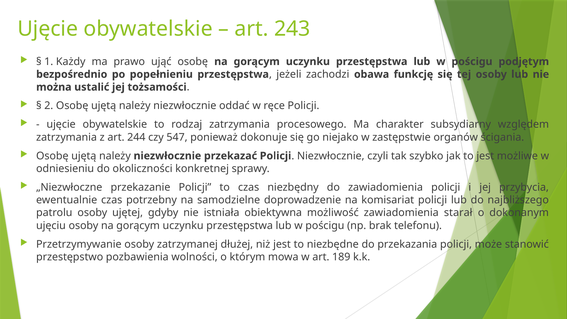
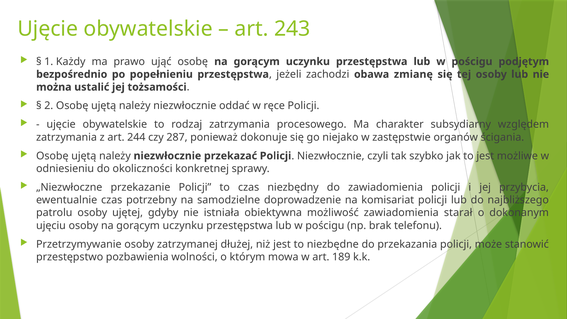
funkcję: funkcję -> zmianę
547: 547 -> 287
